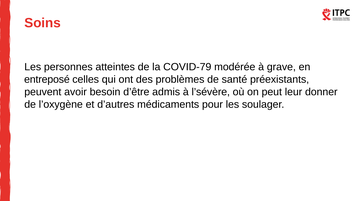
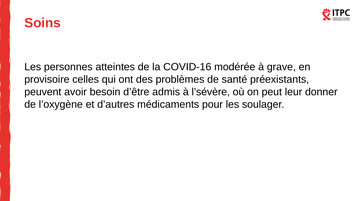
COVID-79: COVID-79 -> COVID-16
entreposé: entreposé -> provisoire
